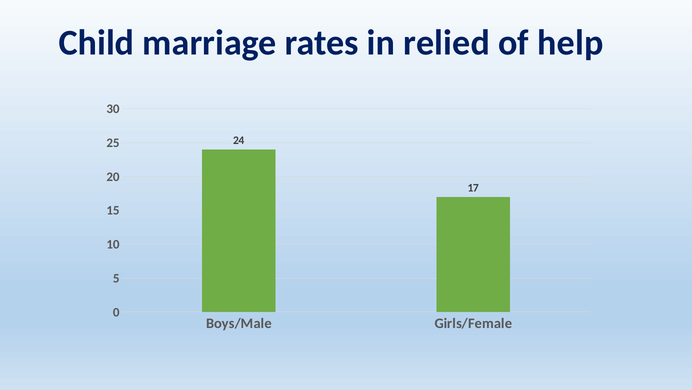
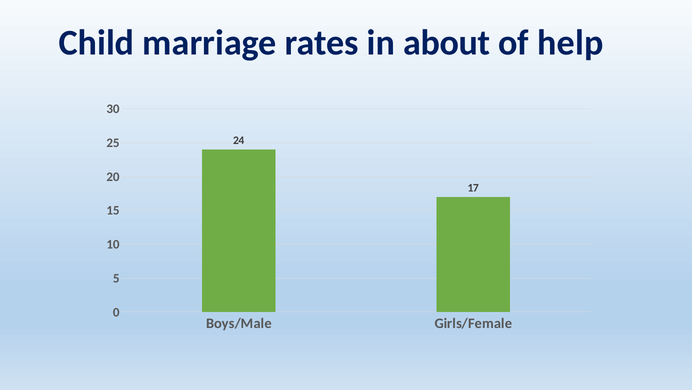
relied: relied -> about
